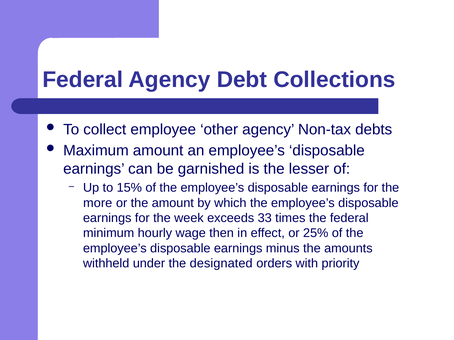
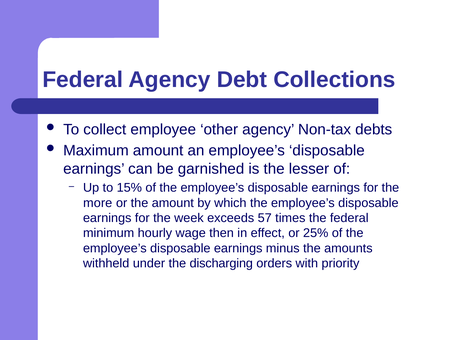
33: 33 -> 57
designated: designated -> discharging
